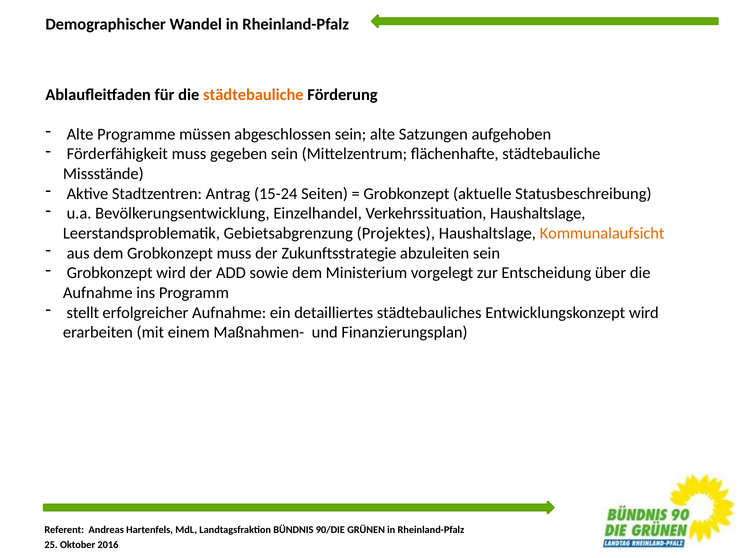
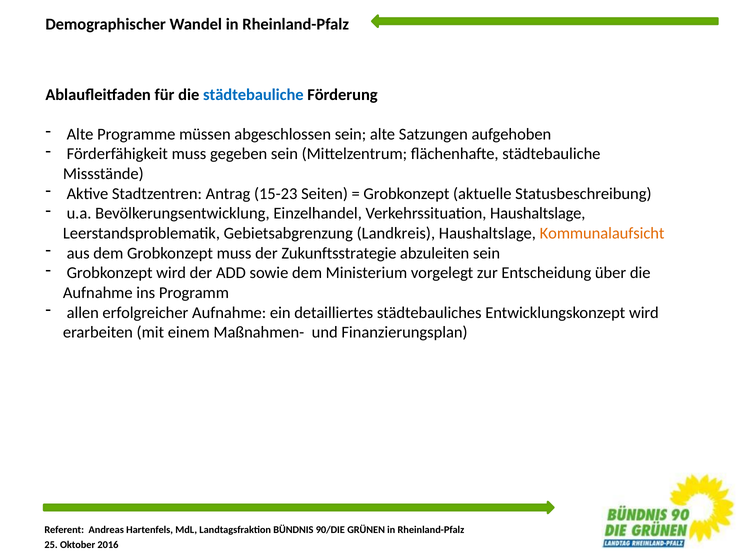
städtebauliche at (253, 95) colour: orange -> blue
15-24: 15-24 -> 15-23
Projektes: Projektes -> Landkreis
stellt: stellt -> allen
